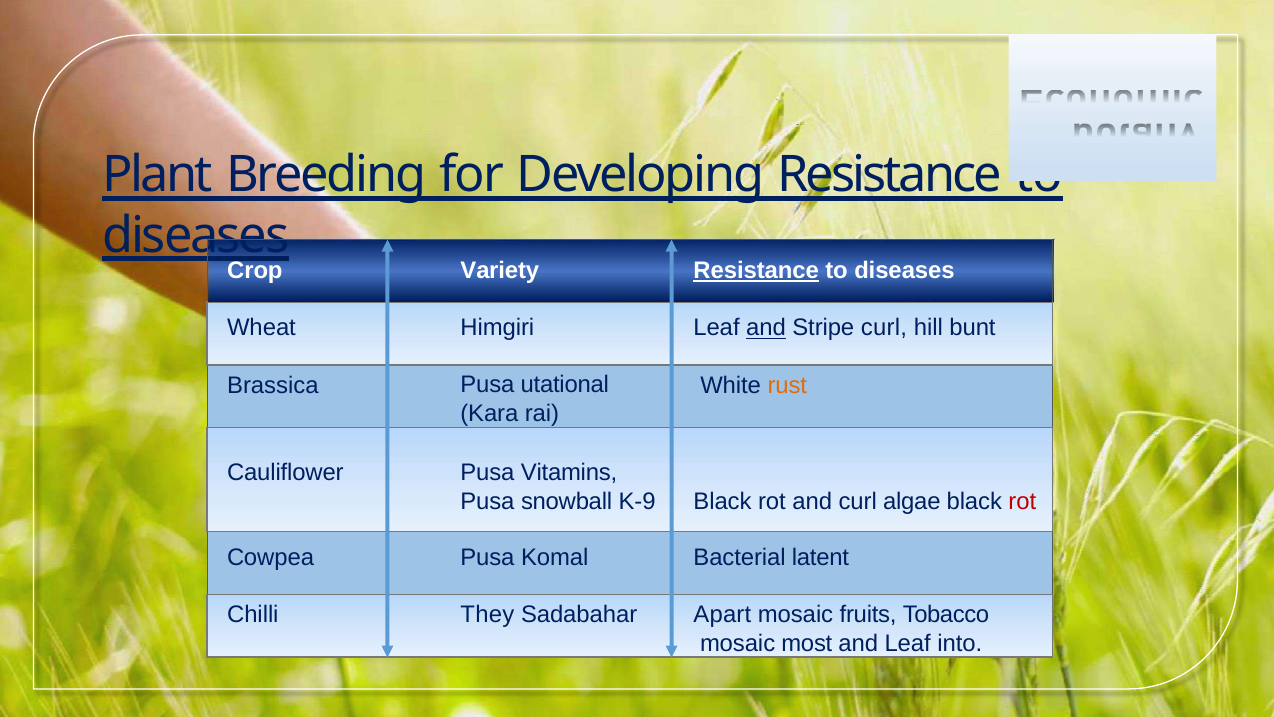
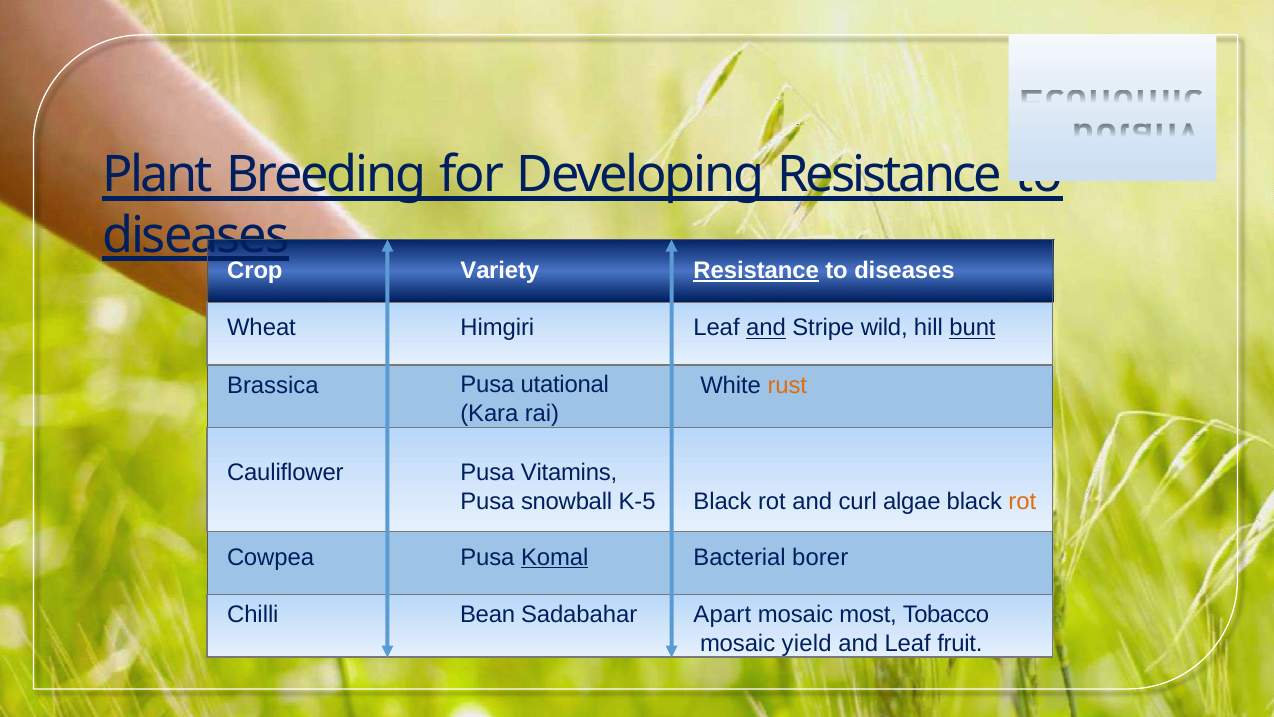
Stripe curl: curl -> wild
bunt underline: none -> present
K-9: K-9 -> K-5
rot at (1022, 502) colour: red -> orange
Komal underline: none -> present
latent: latent -> borer
They: They -> Bean
fruits: fruits -> most
most: most -> yield
into: into -> fruit
